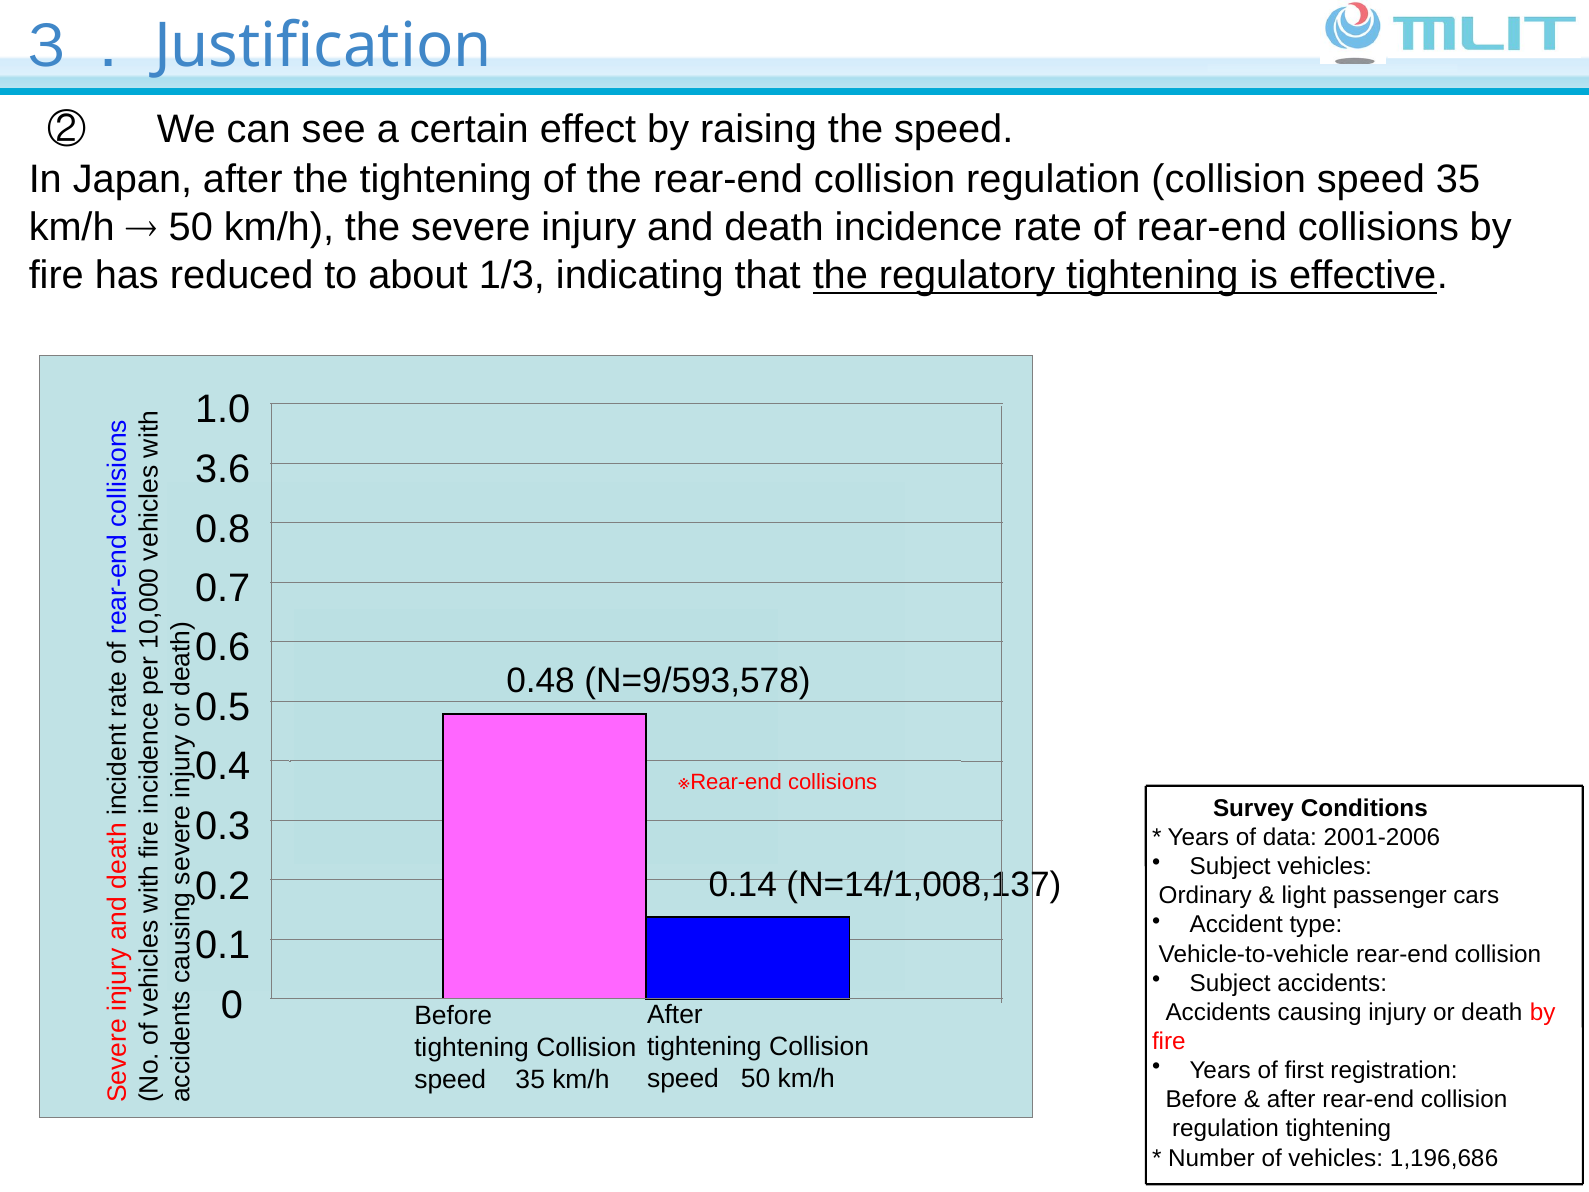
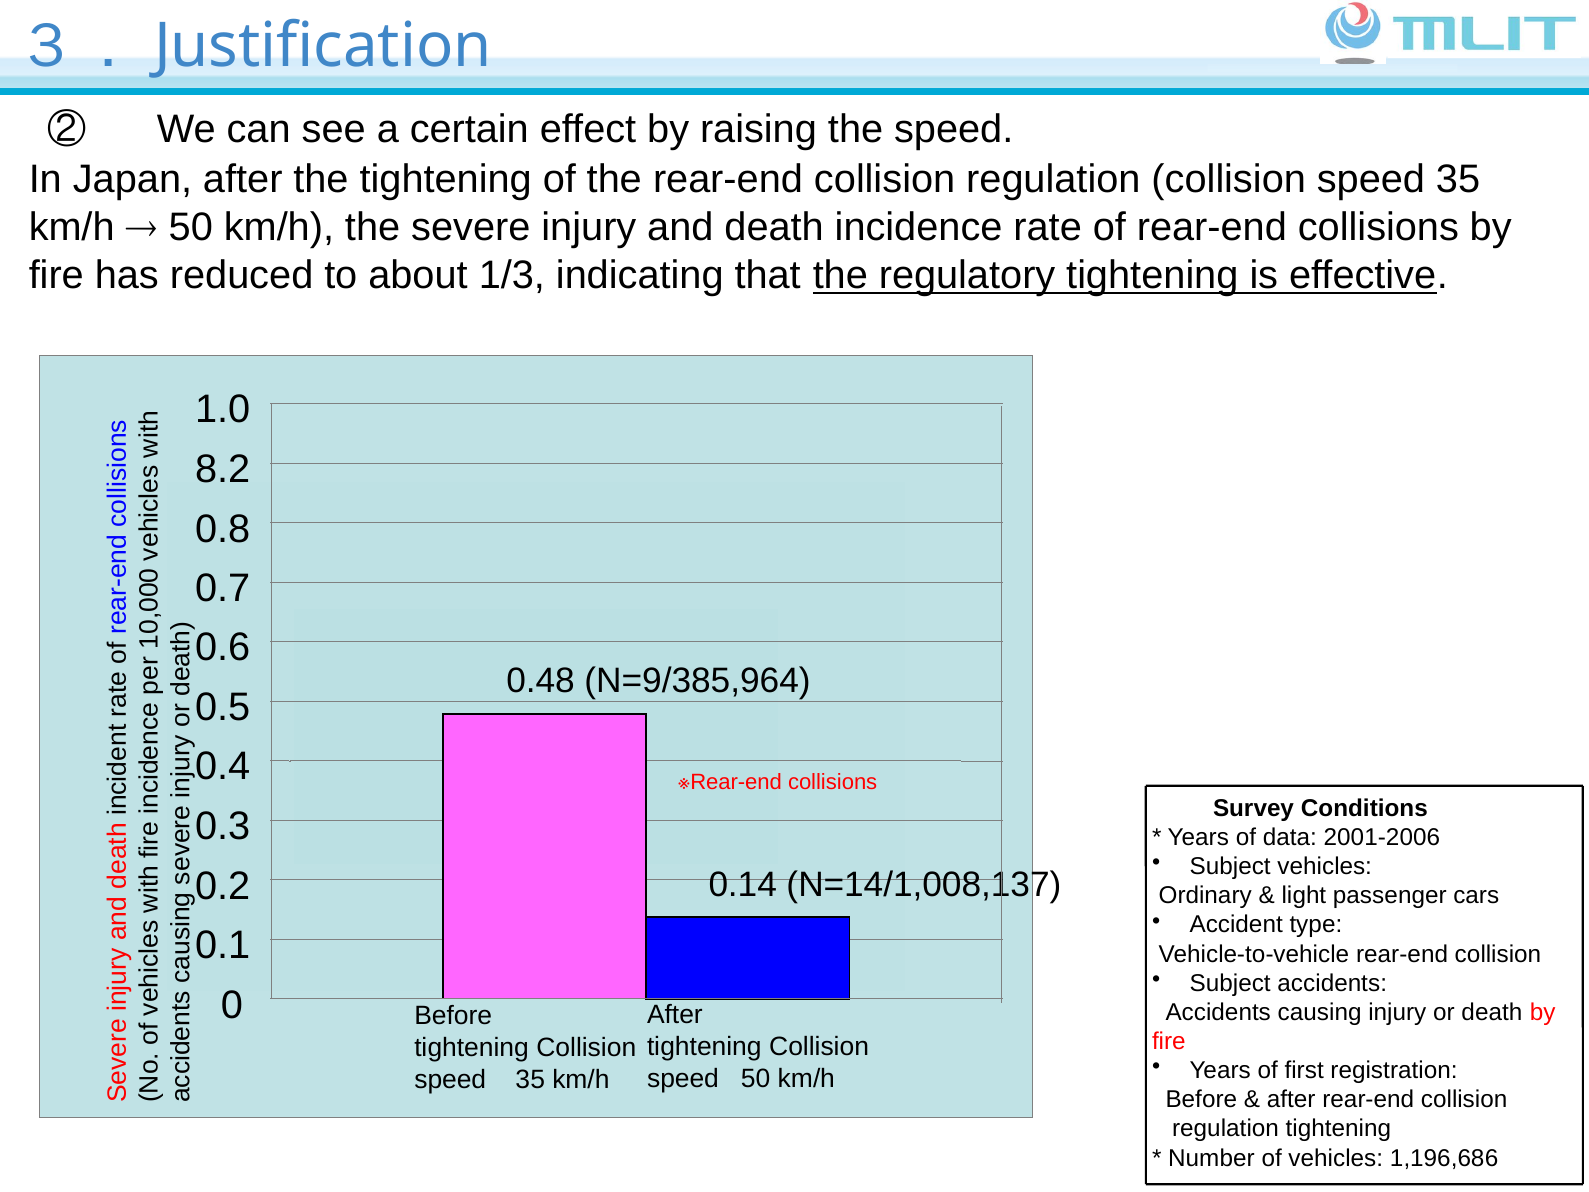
3.6: 3.6 -> 8.2
N=9/593,578: N=9/593,578 -> N=9/385,964
